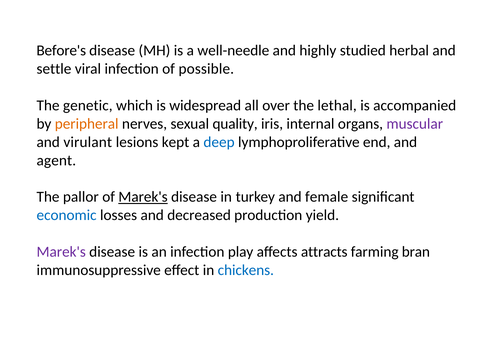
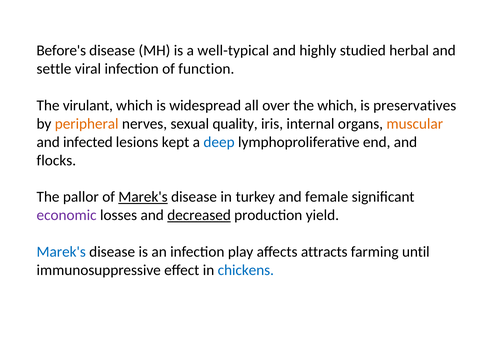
well-needle: well-needle -> well-typical
possible: possible -> function
genetic: genetic -> virulant
the lethal: lethal -> which
accompanied: accompanied -> preservatives
muscular colour: purple -> orange
virulant: virulant -> infected
agent: agent -> flocks
economic colour: blue -> purple
decreased underline: none -> present
Marek's at (61, 252) colour: purple -> blue
bran: bran -> until
